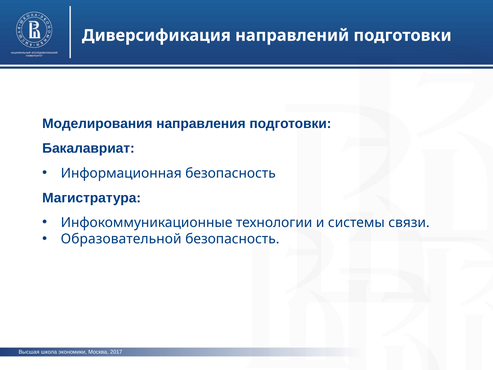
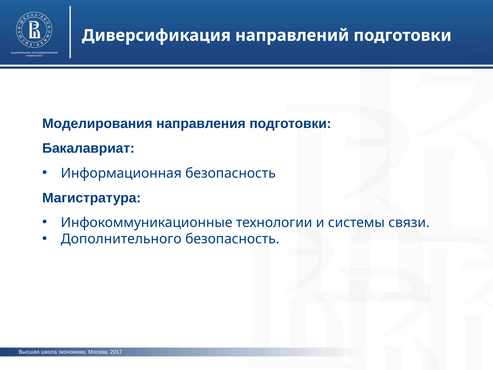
Образовательной: Образовательной -> Дополнительного
